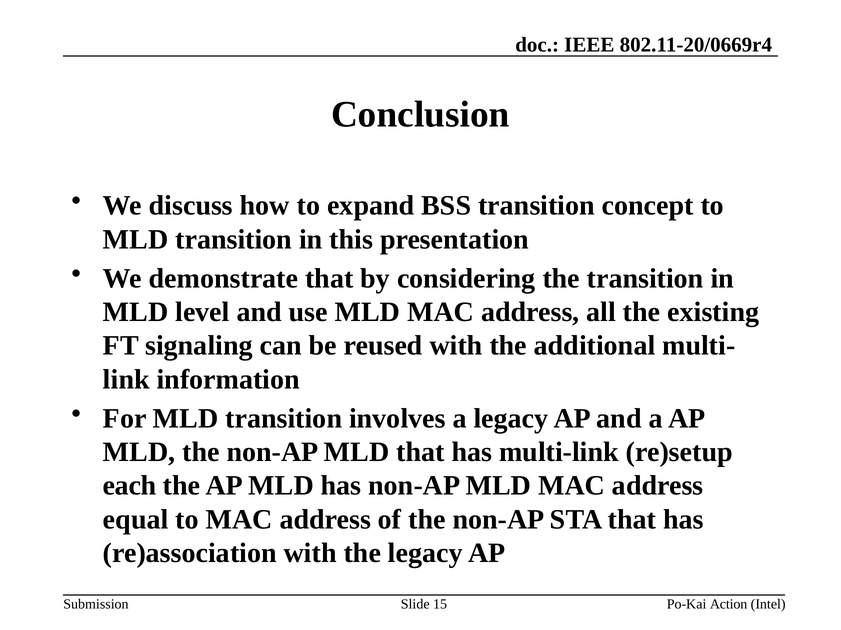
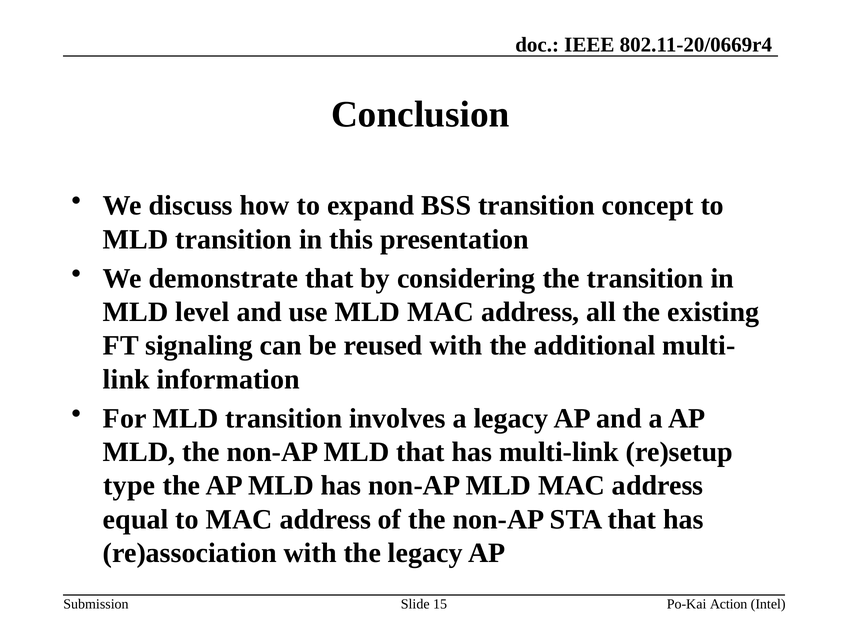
each: each -> type
